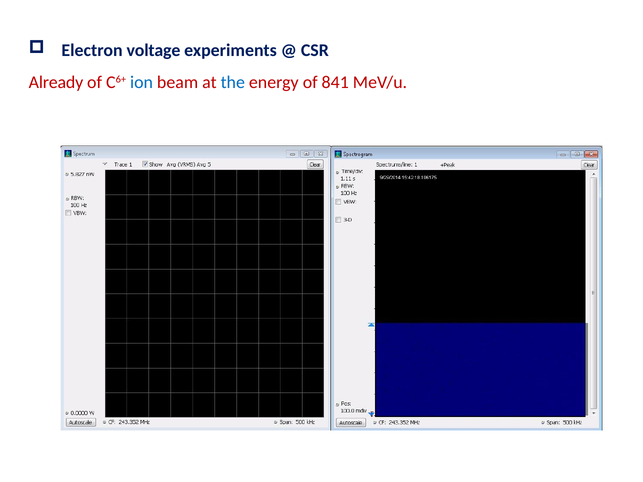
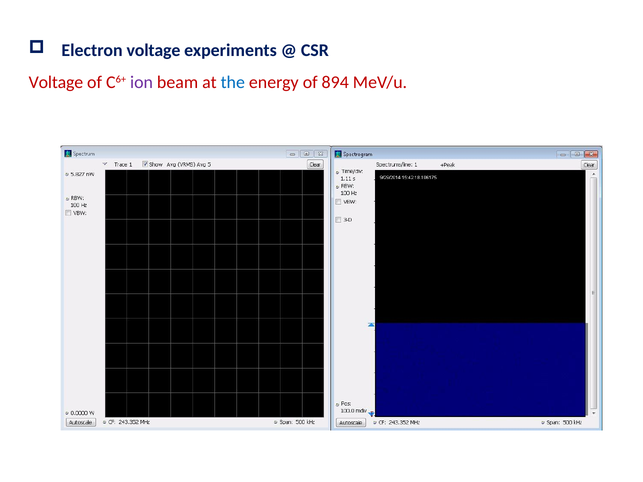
Already at (56, 82): Already -> Voltage
ion colour: blue -> purple
841: 841 -> 894
